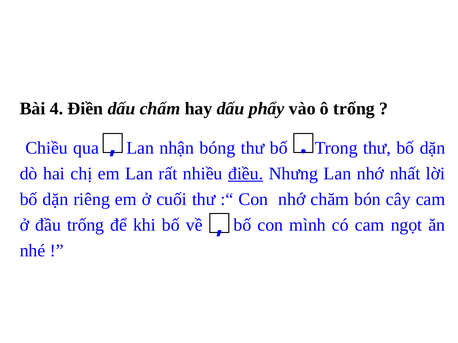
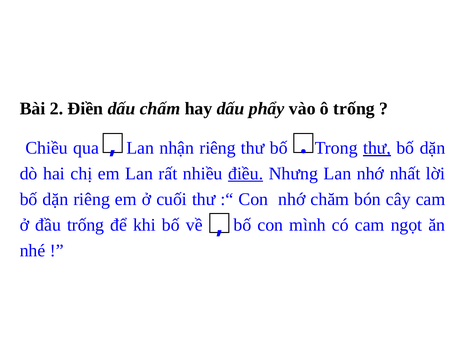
4: 4 -> 2
nhận bóng: bóng -> riêng
thư at (377, 148) underline: none -> present
